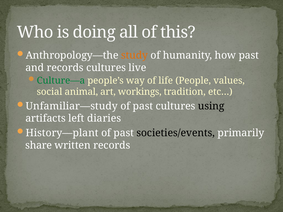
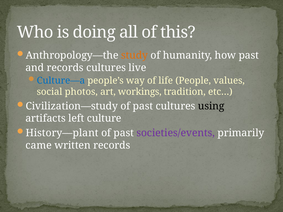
Culture—a colour: green -> blue
animal: animal -> photos
Unfamiliar—study: Unfamiliar—study -> Civilization—study
diaries: diaries -> culture
societies/events colour: black -> purple
share: share -> came
